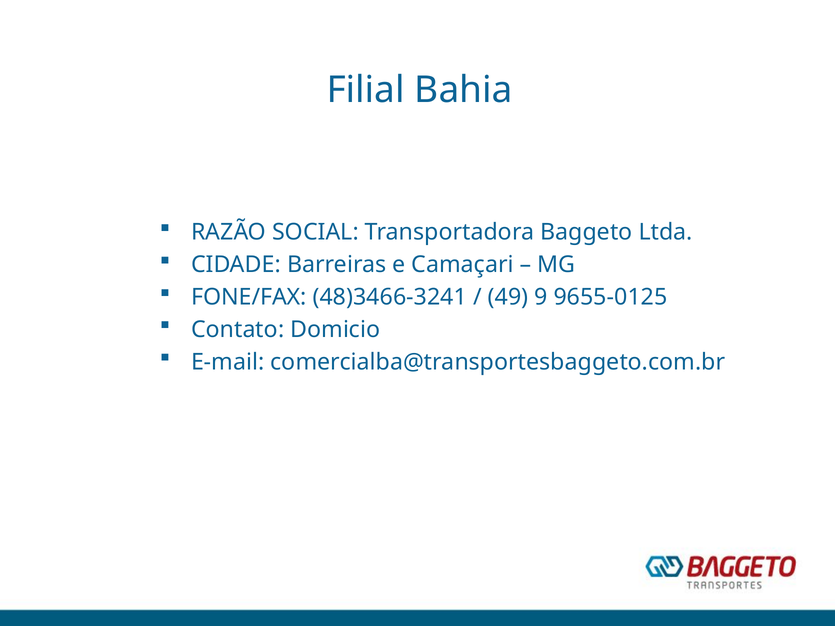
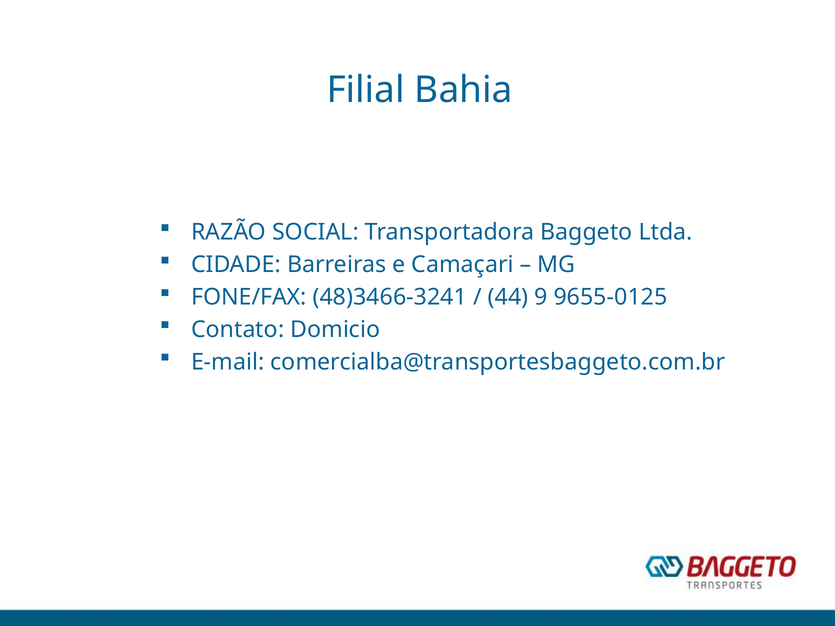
49: 49 -> 44
